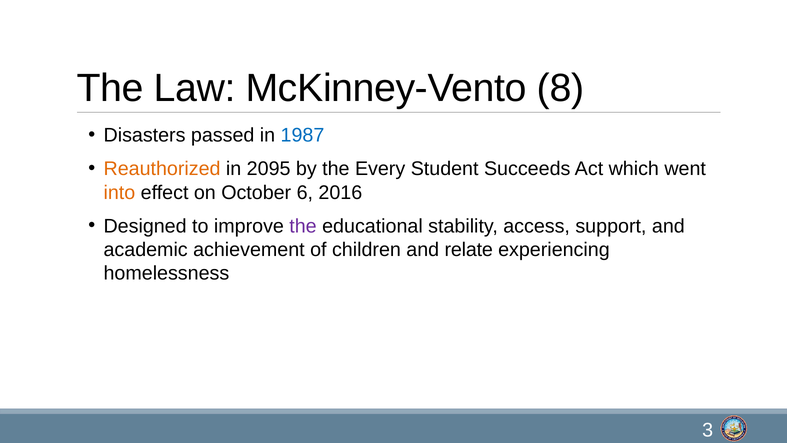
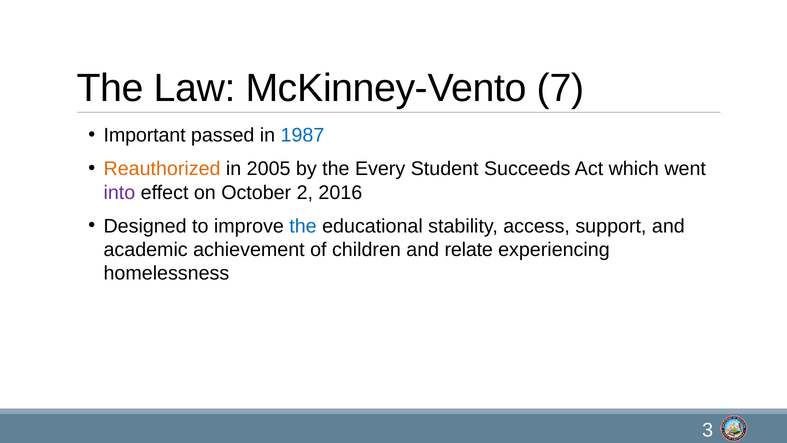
8: 8 -> 7
Disasters: Disasters -> Important
2095: 2095 -> 2005
into colour: orange -> purple
6: 6 -> 2
the at (303, 226) colour: purple -> blue
